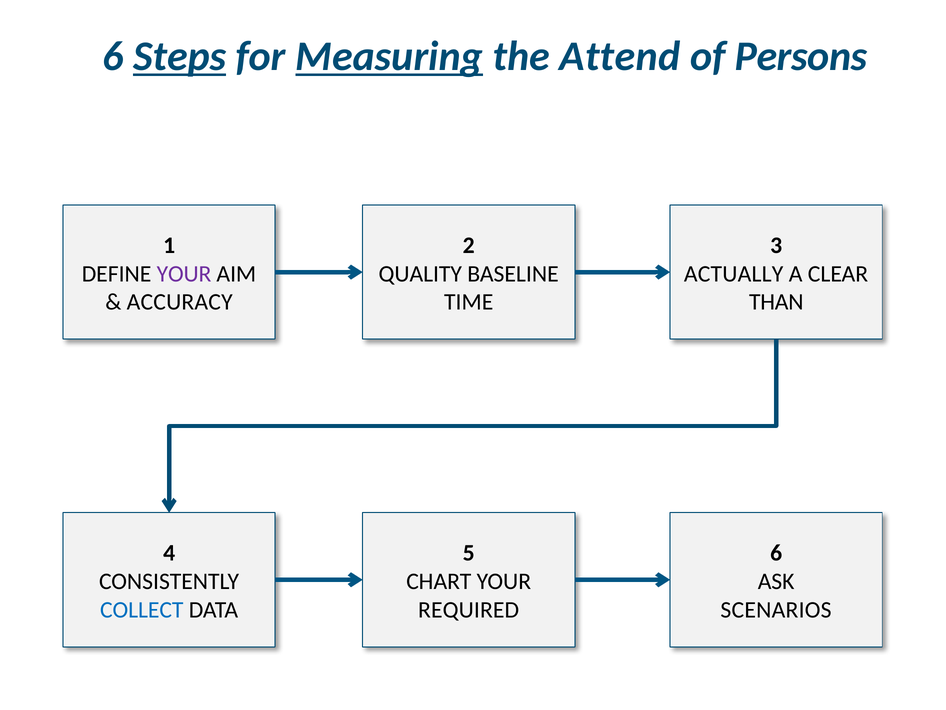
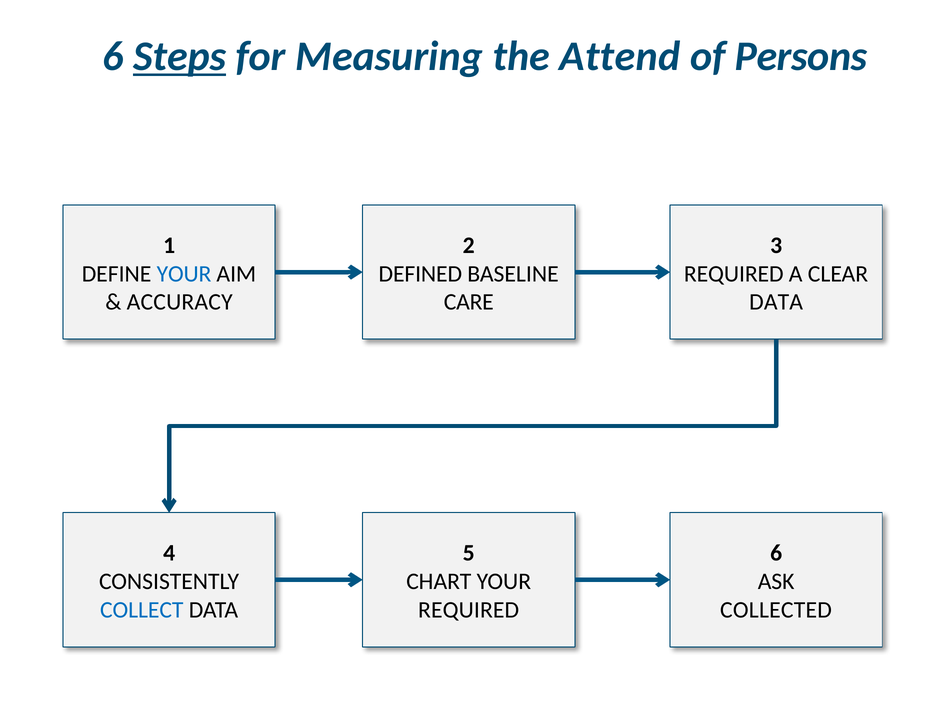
Measuring underline: present -> none
YOUR at (184, 274) colour: purple -> blue
QUALITY: QUALITY -> DEFINED
ACTUALLY at (734, 274): ACTUALLY -> REQUIRED
TIME: TIME -> CARE
THAN at (776, 302): THAN -> DATA
SCENARIOS: SCENARIOS -> COLLECTED
